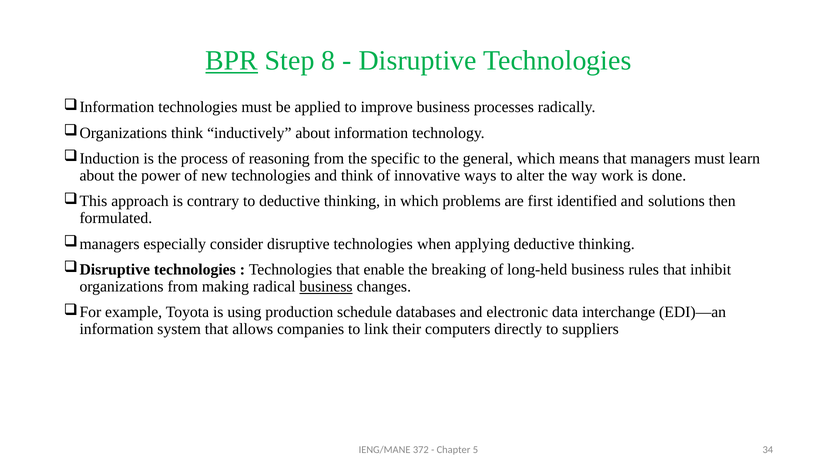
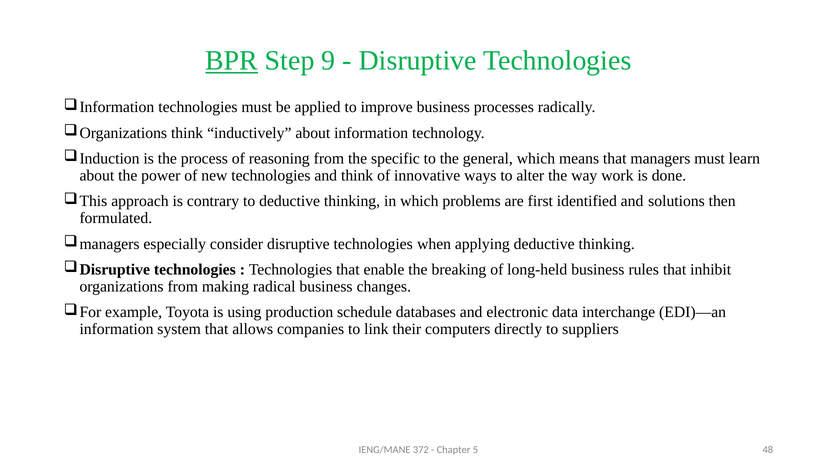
8: 8 -> 9
business at (326, 286) underline: present -> none
34: 34 -> 48
